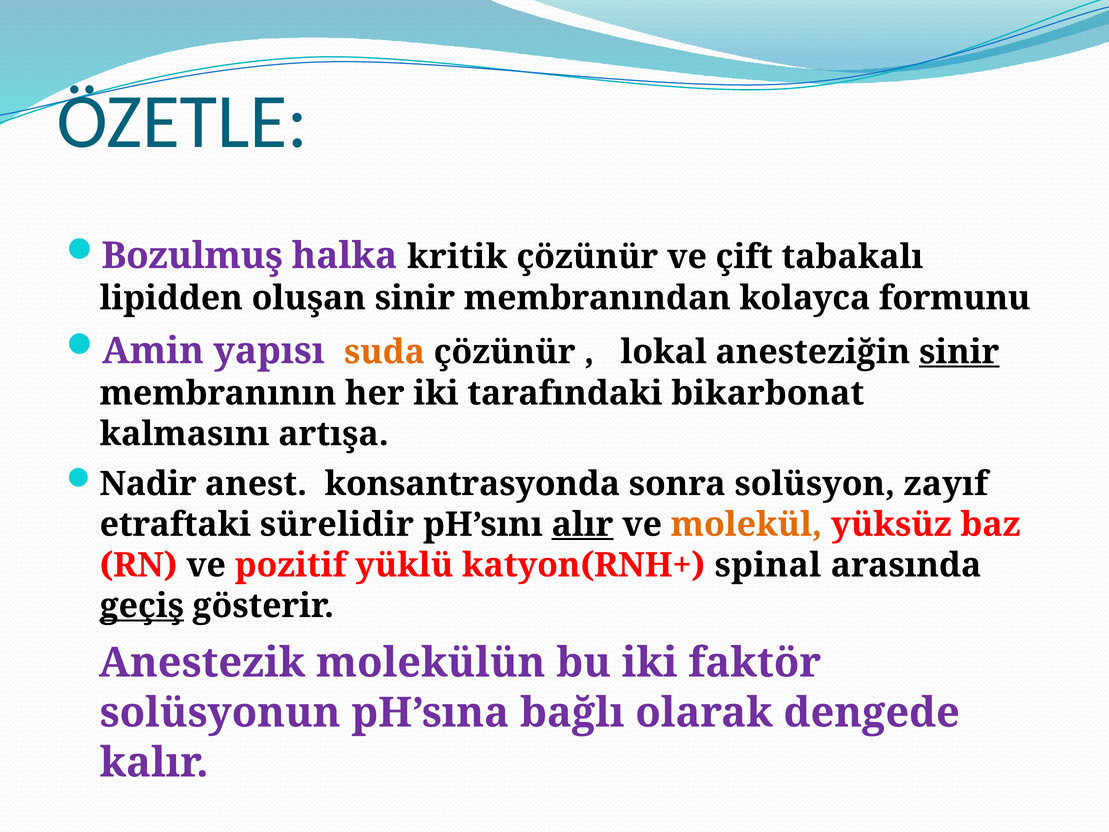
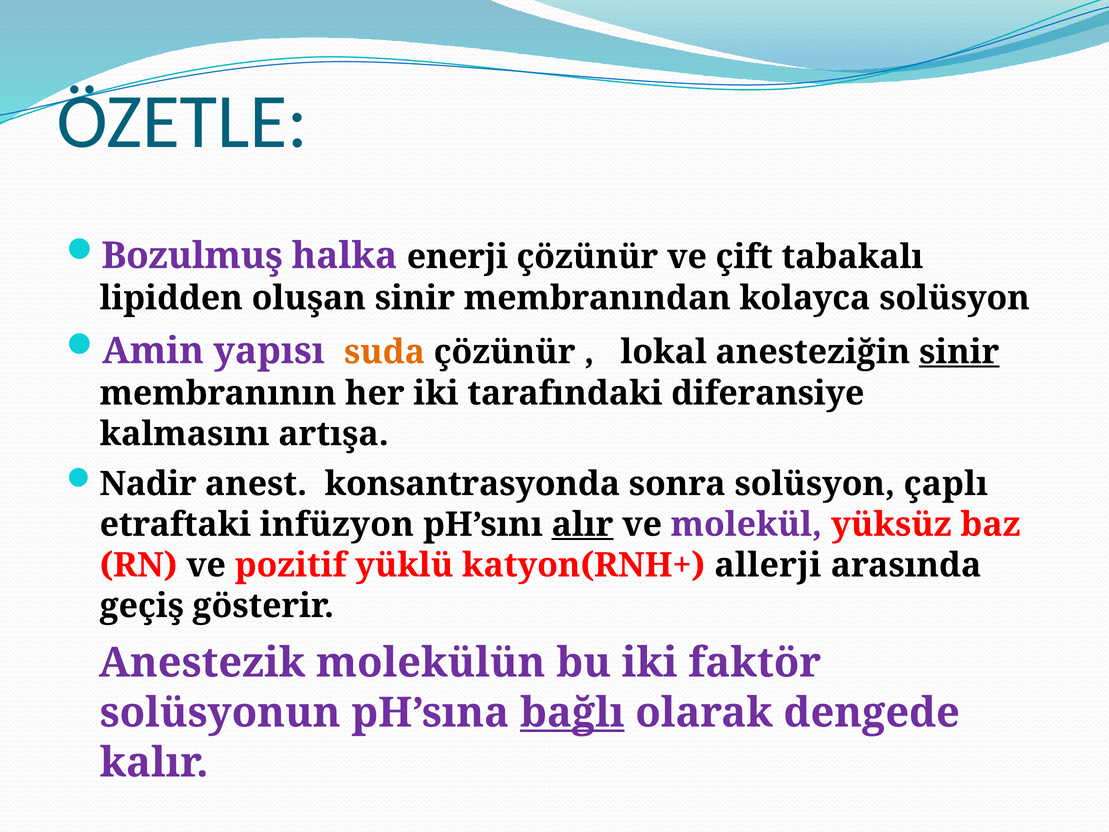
kritik: kritik -> enerji
kolayca formunu: formunu -> solüsyon
bikarbonat: bikarbonat -> diferansiye
zayıf: zayıf -> çaplı
sürelidir: sürelidir -> infüzyon
molekül colour: orange -> purple
spinal: spinal -> allerji
geçiş underline: present -> none
bağlı underline: none -> present
